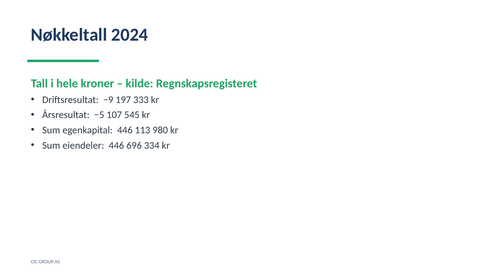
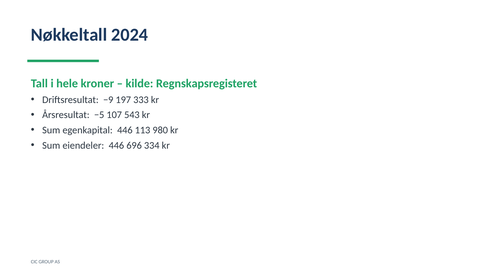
545: 545 -> 543
